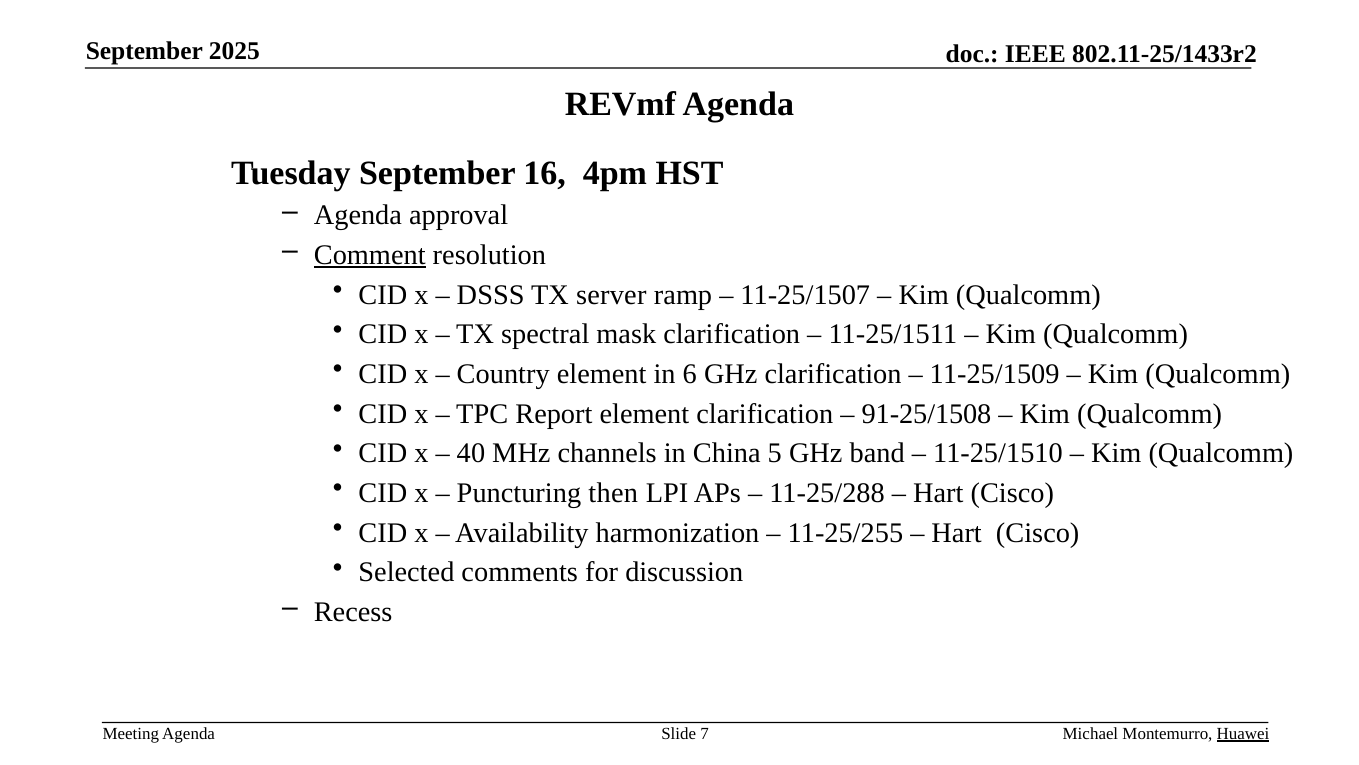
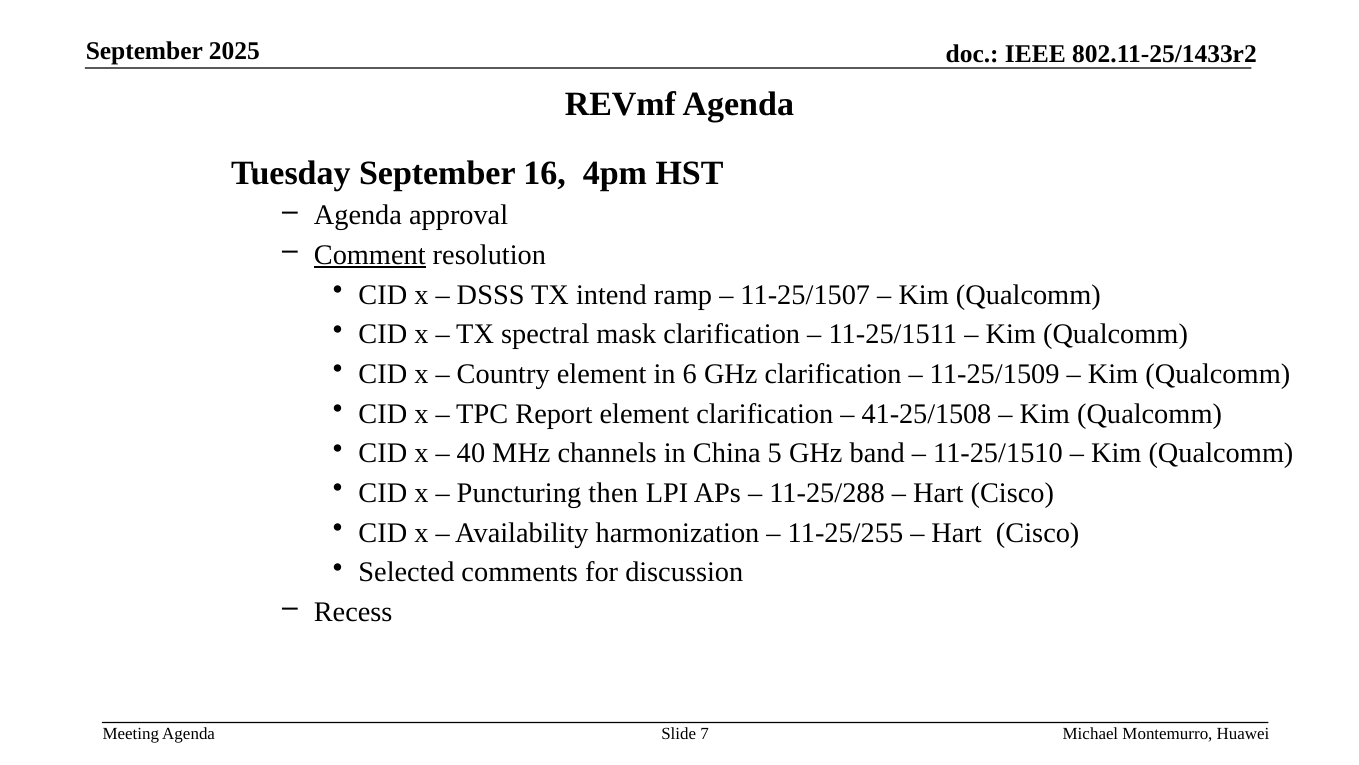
server: server -> intend
91-25/1508: 91-25/1508 -> 41-25/1508
Huawei underline: present -> none
